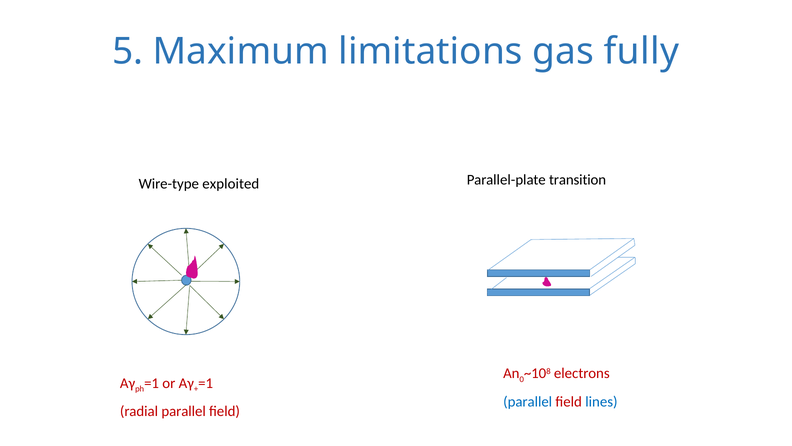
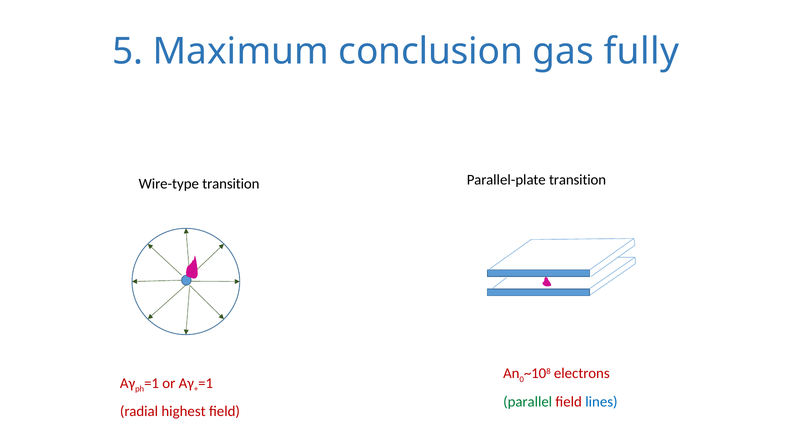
limitations: limitations -> conclusion
Wire-type exploited: exploited -> transition
parallel at (528, 401) colour: blue -> green
radial parallel: parallel -> highest
